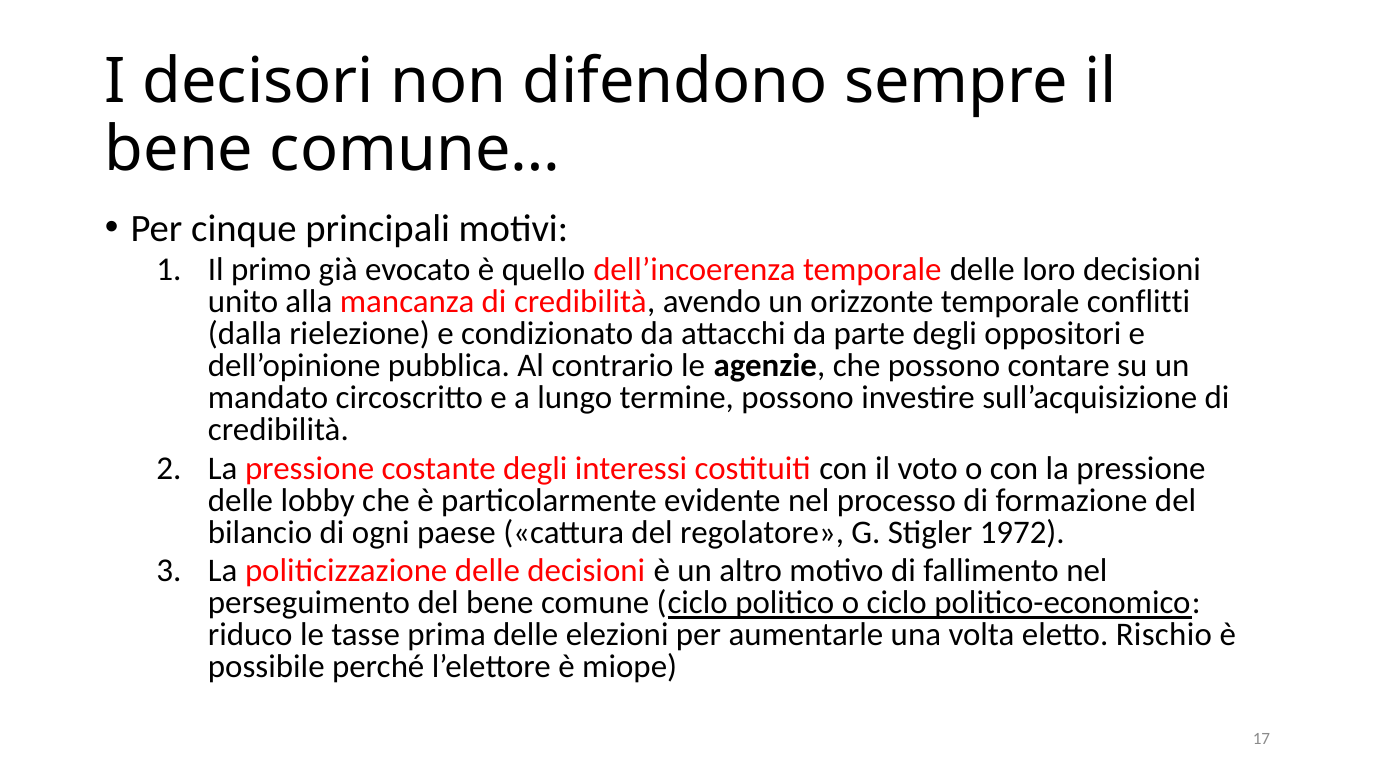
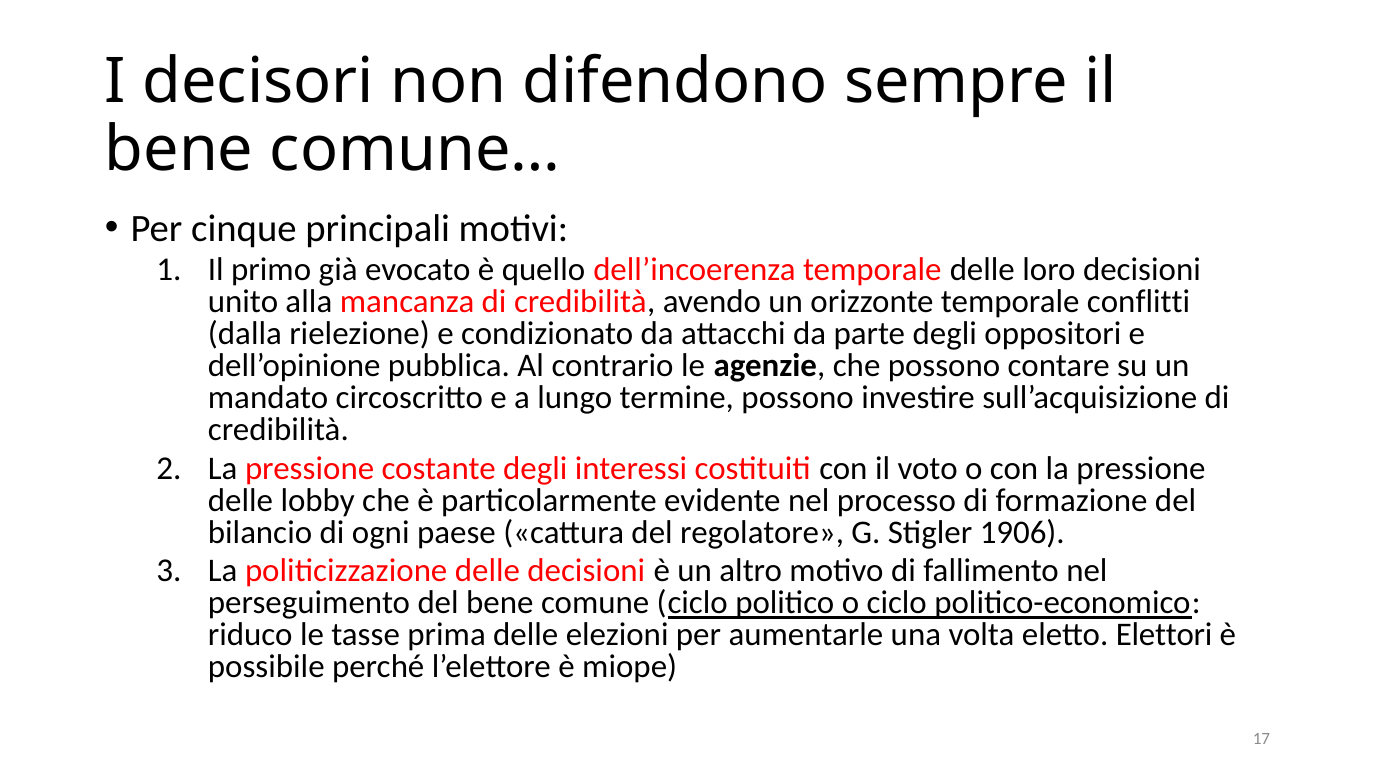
1972: 1972 -> 1906
Rischio: Rischio -> Elettori
